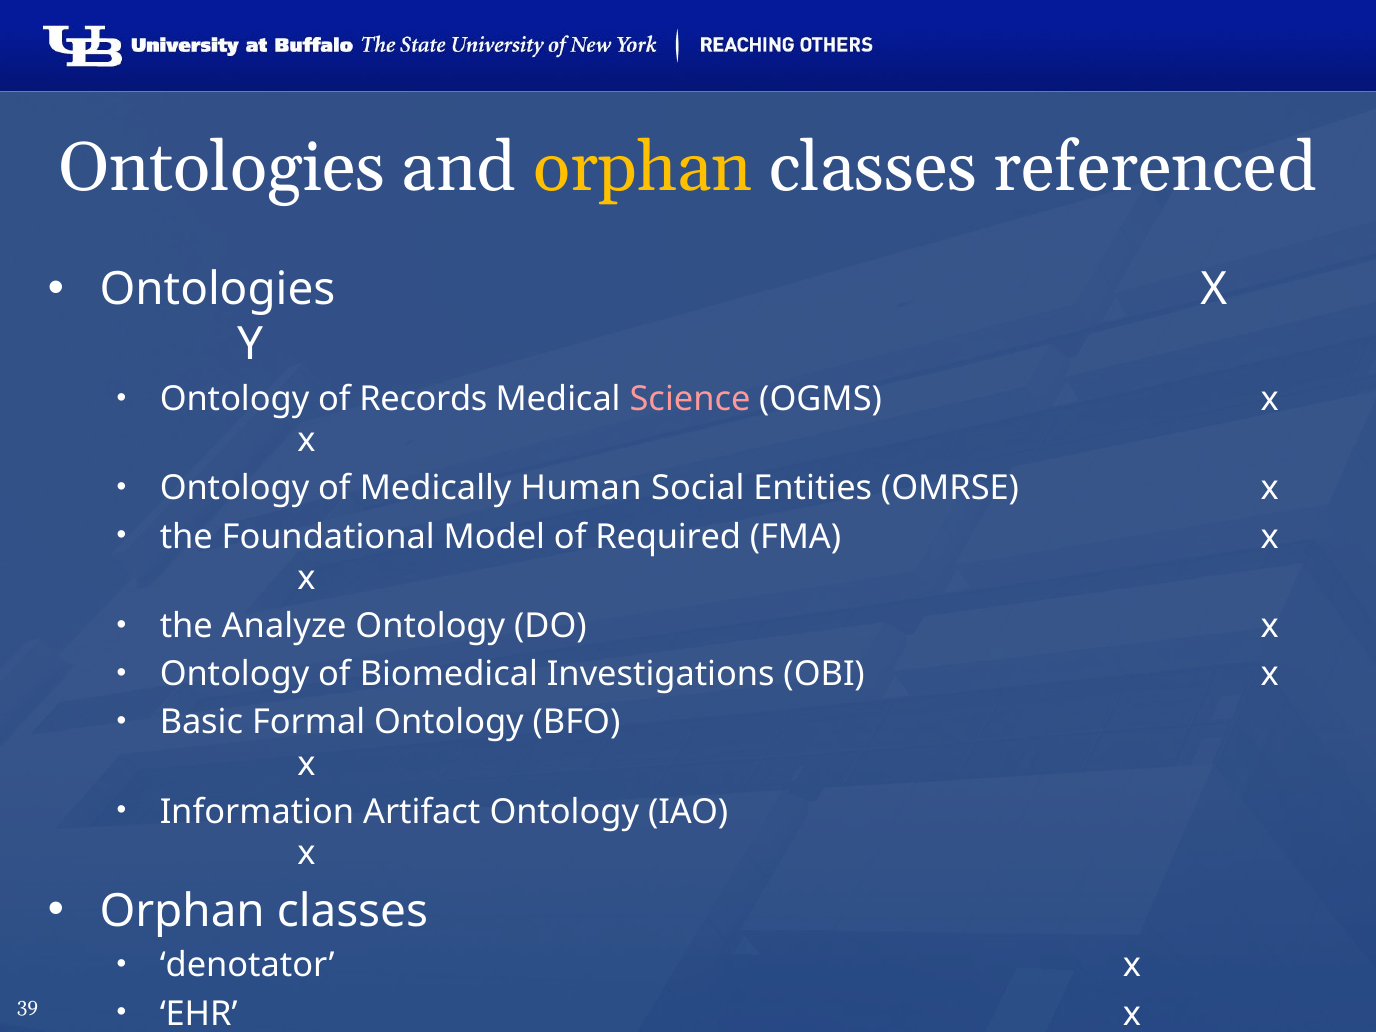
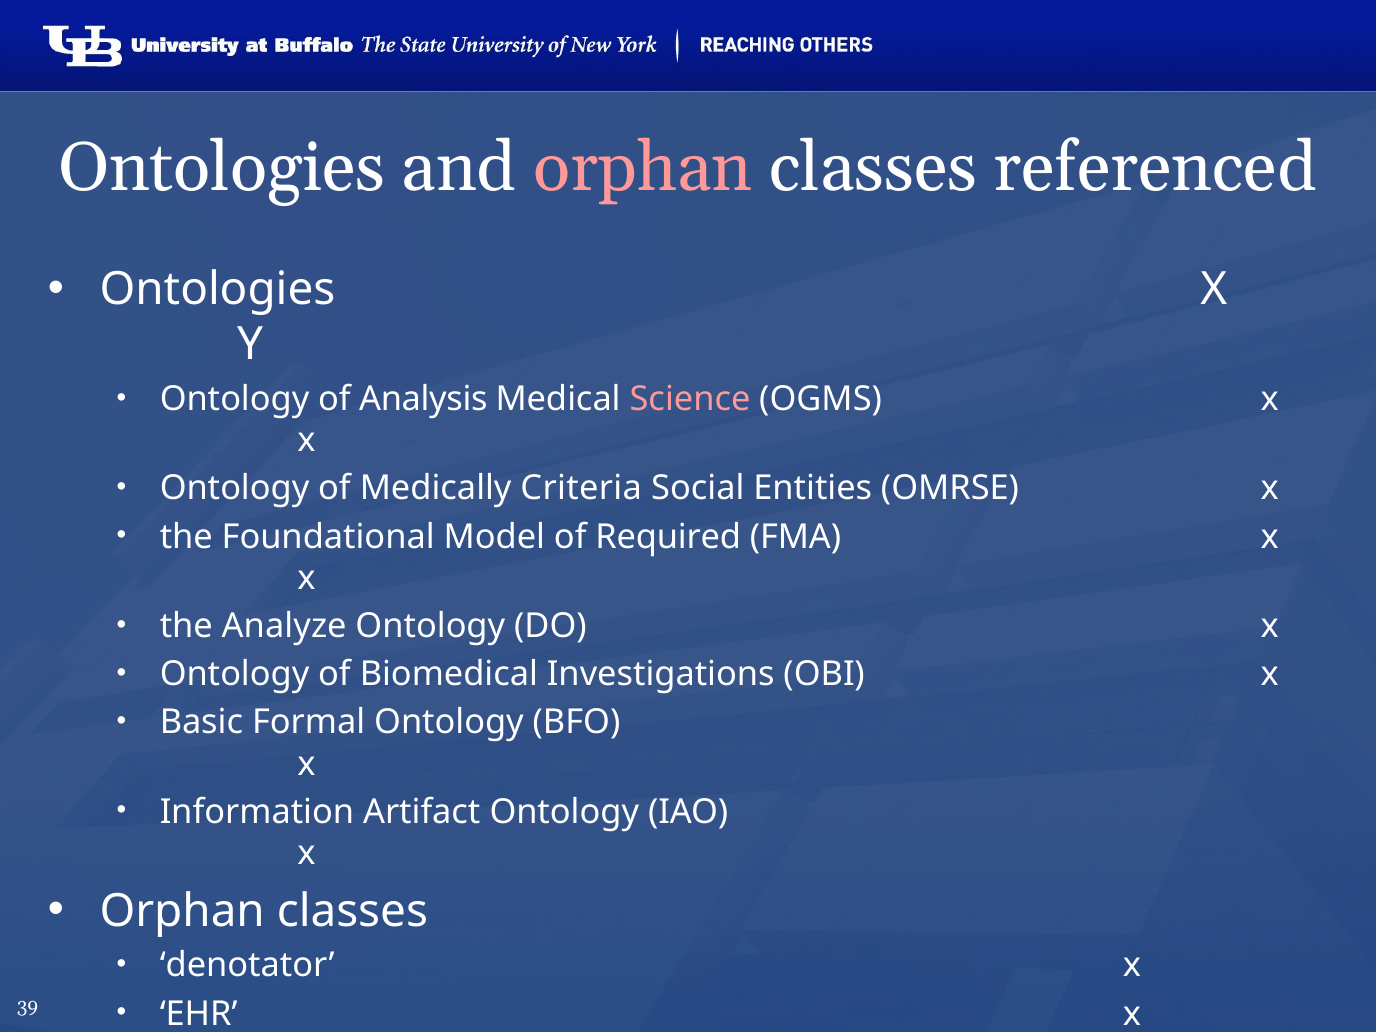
orphan at (643, 168) colour: yellow -> pink
Records: Records -> Analysis
Human: Human -> Criteria
